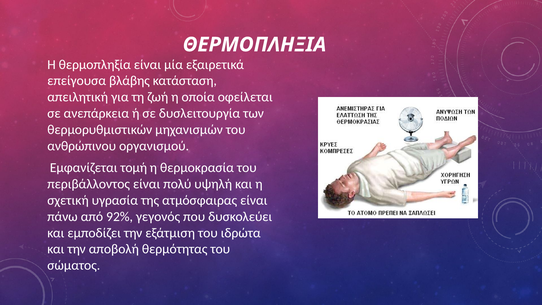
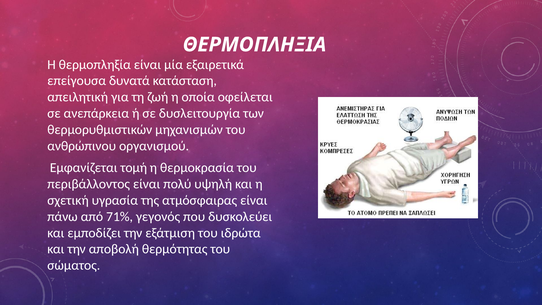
βλάβης: βλάβης -> δυνατά
92%: 92% -> 71%
